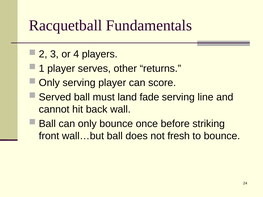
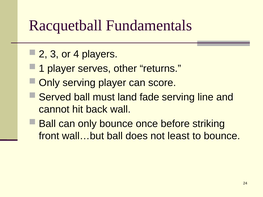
fresh: fresh -> least
